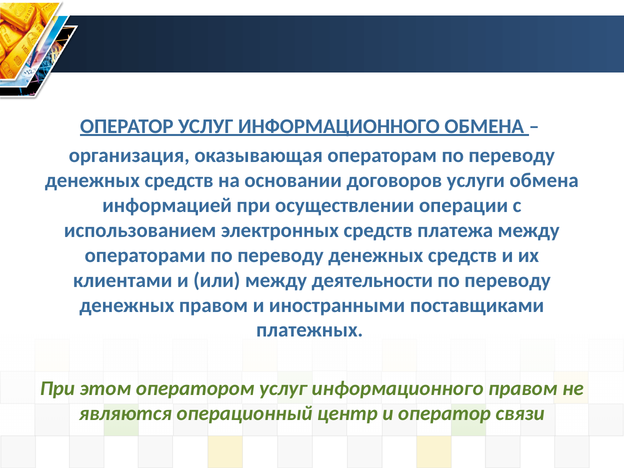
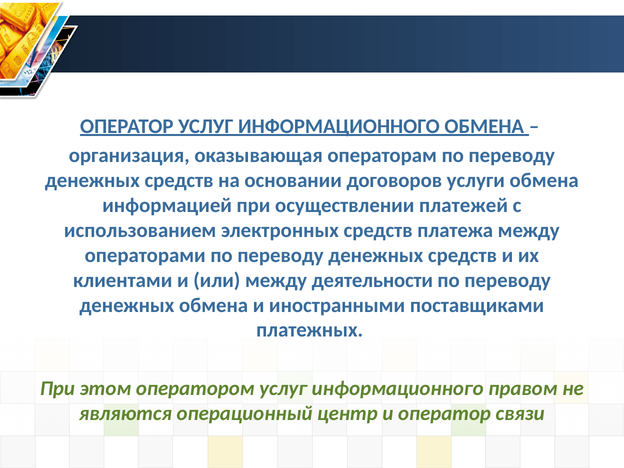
операции: операции -> платежей
денежных правом: правом -> обмена
